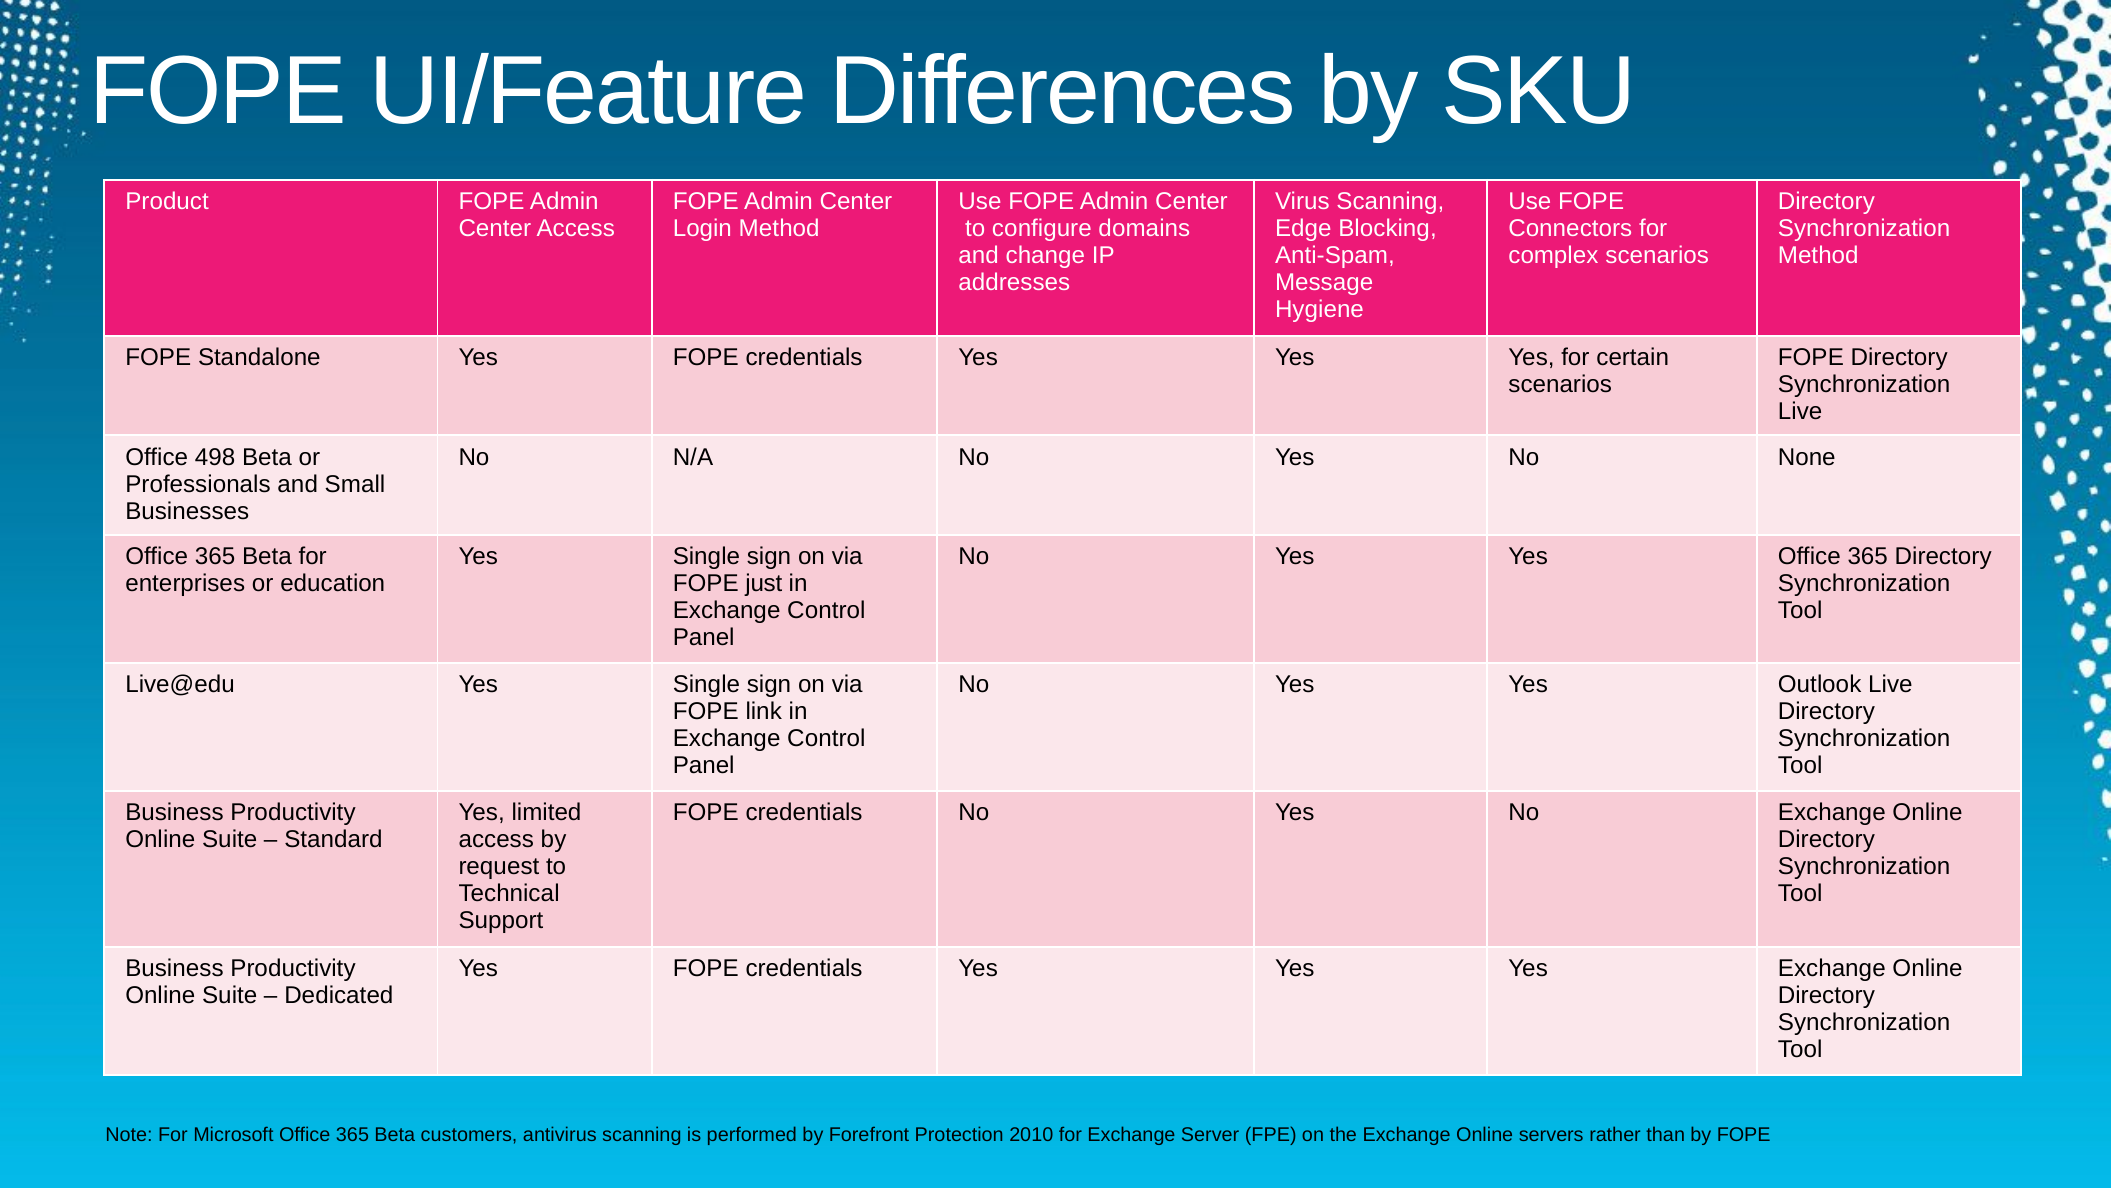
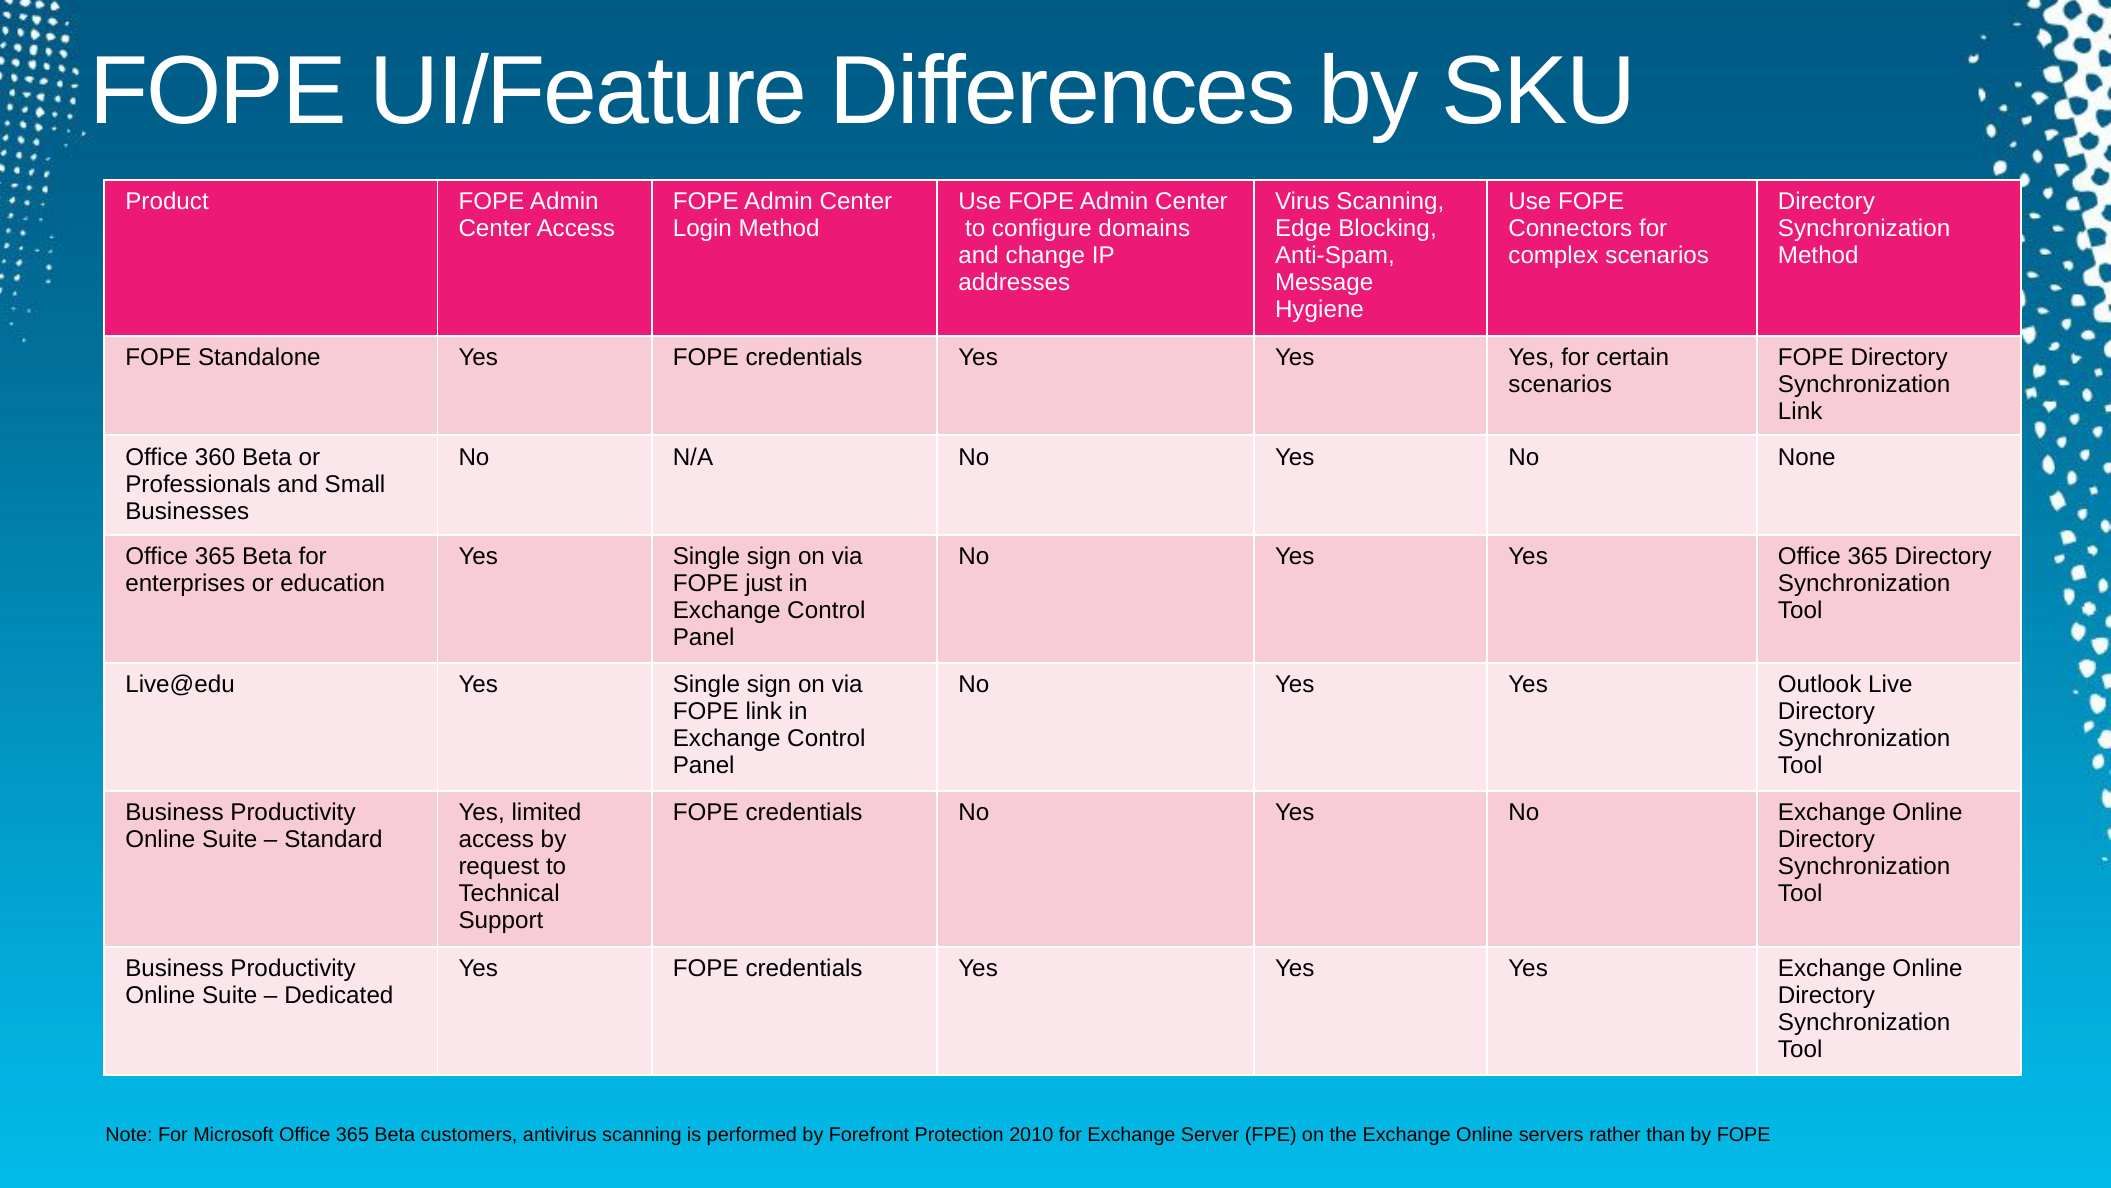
Live at (1800, 411): Live -> Link
498: 498 -> 360
